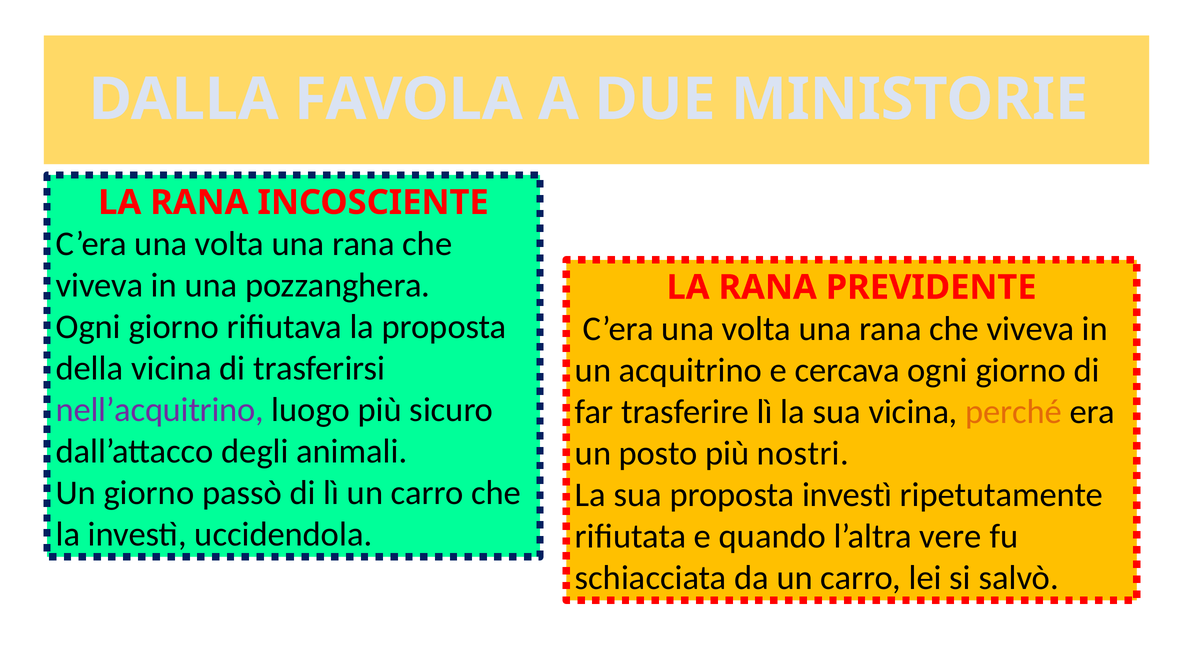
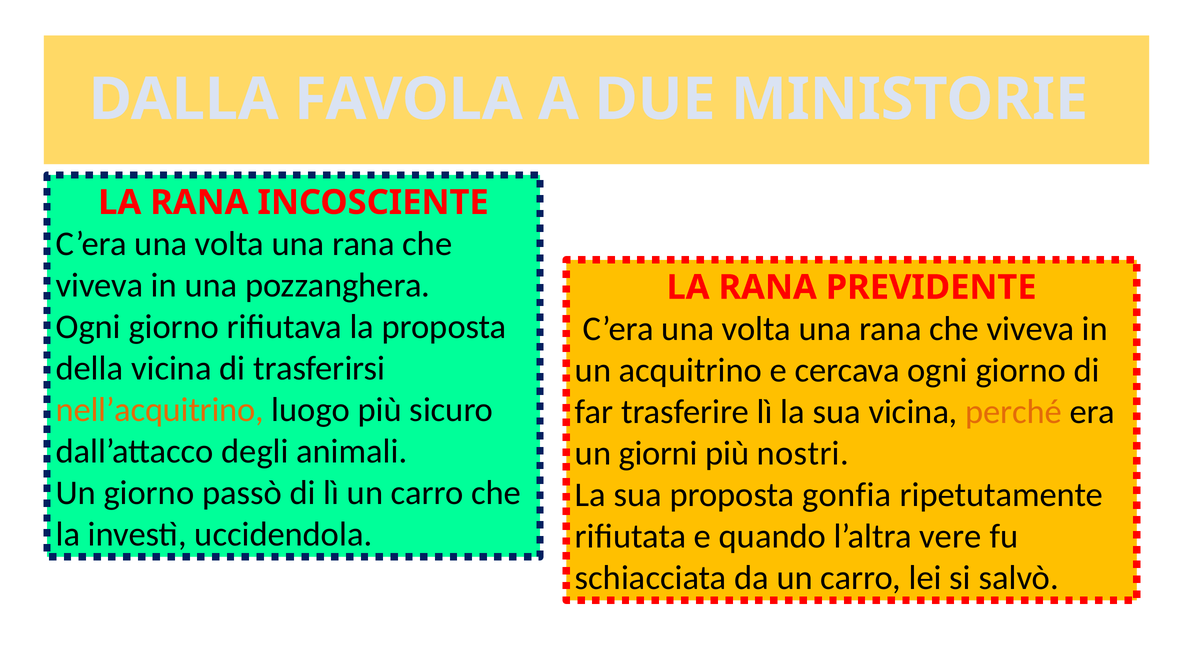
nell’acquitrino colour: purple -> orange
posto: posto -> giorni
proposta investì: investì -> gonfia
